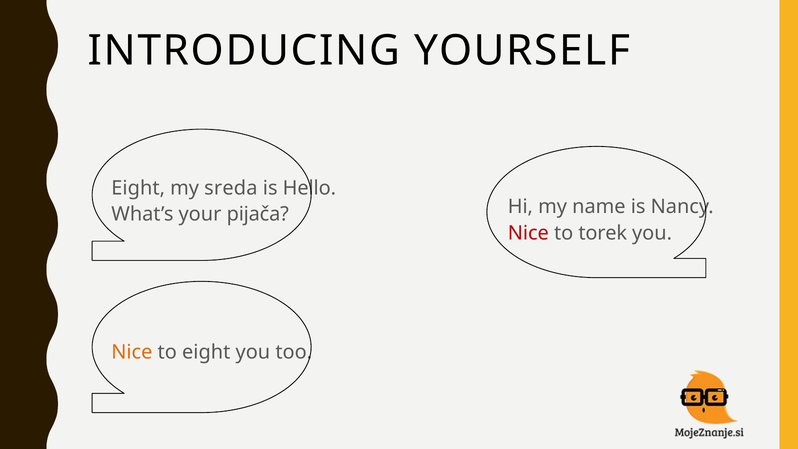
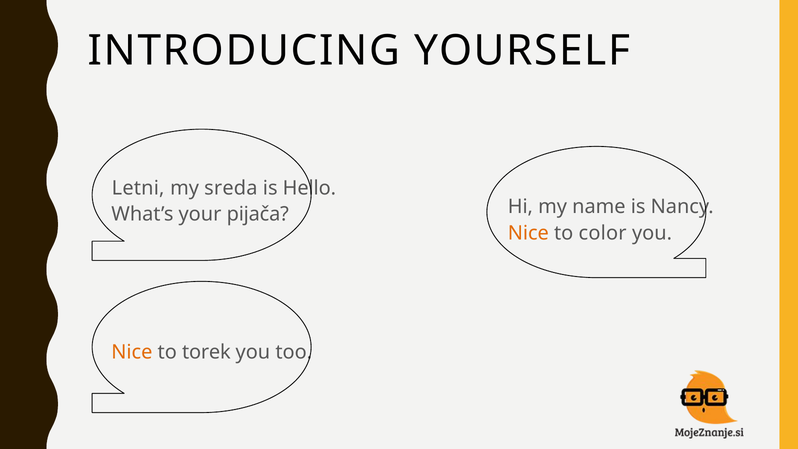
Eight at (138, 188): Eight -> Letni
Nice at (528, 233) colour: red -> orange
torek: torek -> color
to eight: eight -> torek
